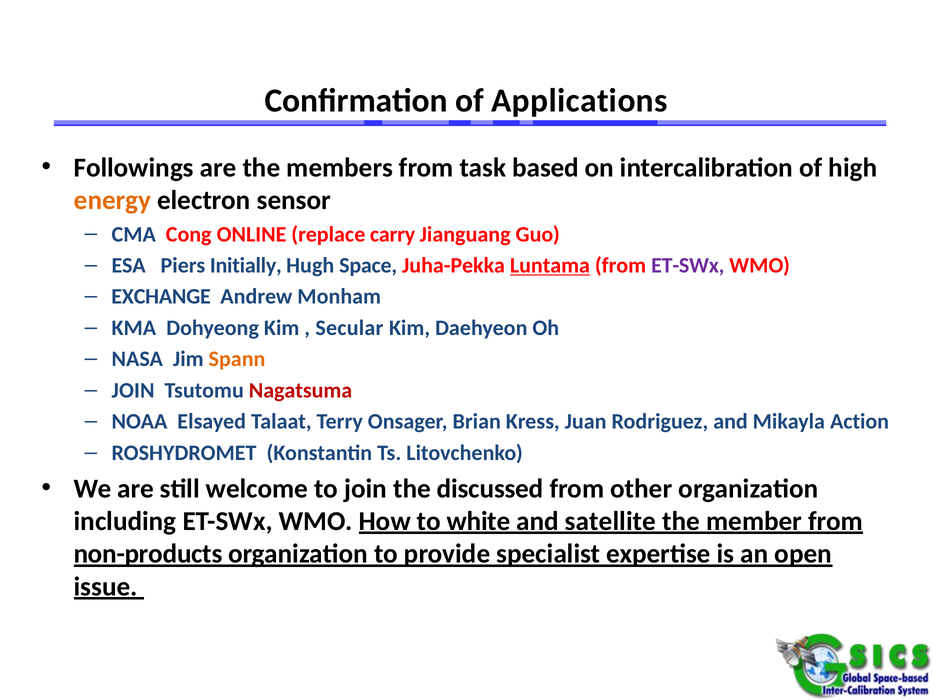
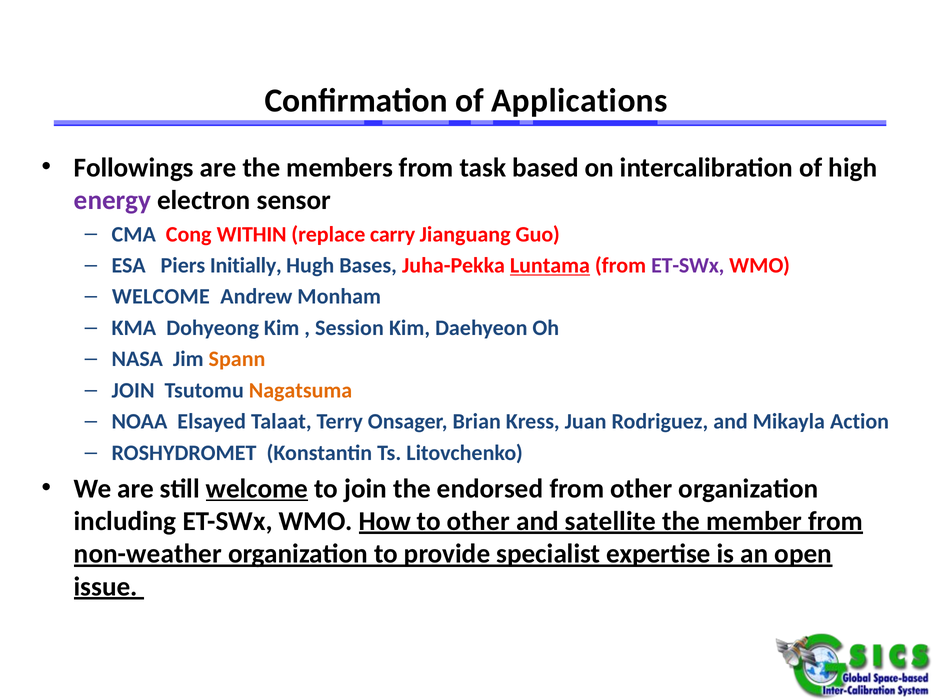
energy colour: orange -> purple
ONLINE: ONLINE -> WITHIN
Space: Space -> Bases
EXCHANGE at (161, 297): EXCHANGE -> WELCOME
Secular: Secular -> Session
Nagatsuma colour: red -> orange
welcome at (257, 488) underline: none -> present
discussed: discussed -> endorsed
to white: white -> other
non-products: non-products -> non-weather
